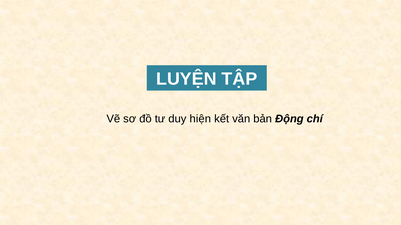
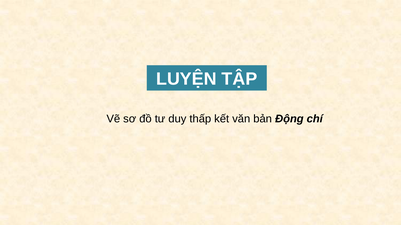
hiện: hiện -> thấp
